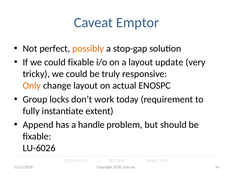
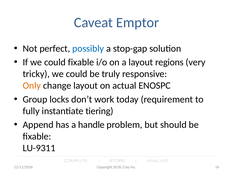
possibly colour: orange -> blue
update: update -> regions
extent: extent -> tiering
LU-6026: LU-6026 -> LU-9311
